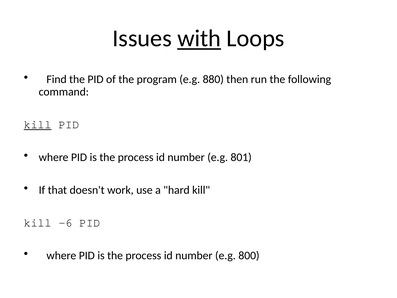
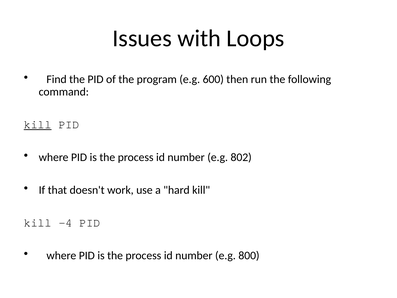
with underline: present -> none
880: 880 -> 600
801: 801 -> 802
-6: -6 -> -4
